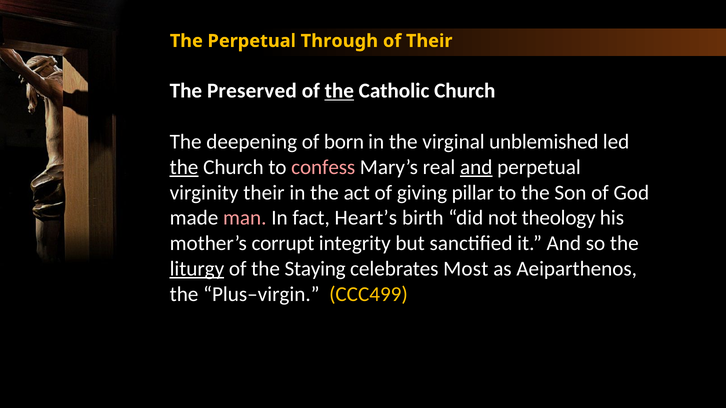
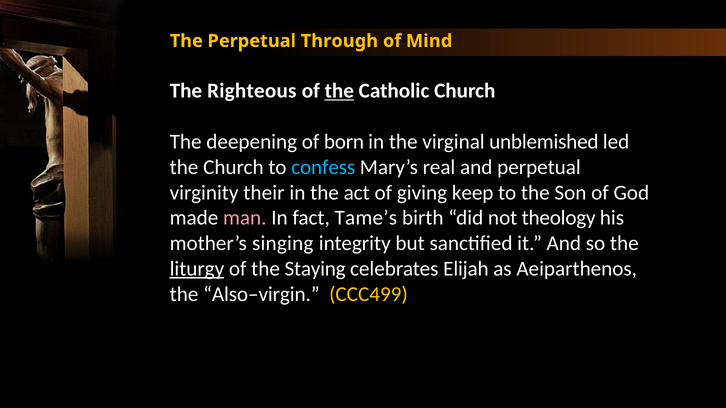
of Their: Their -> Mind
Preserved: Preserved -> Righteous
the at (184, 167) underline: present -> none
confess colour: pink -> light blue
and at (476, 167) underline: present -> none
pillar: pillar -> keep
Heart’s: Heart’s -> Tame’s
corrupt: corrupt -> singing
Most: Most -> Elijah
Plus–virgin: Plus–virgin -> Also–virgin
